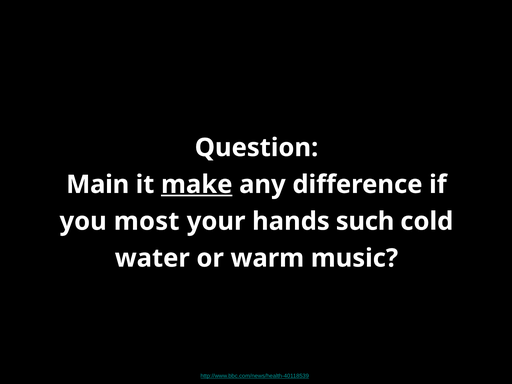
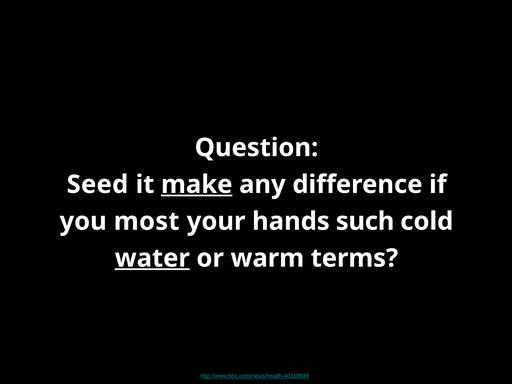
Main: Main -> Seed
water underline: none -> present
music: music -> terms
